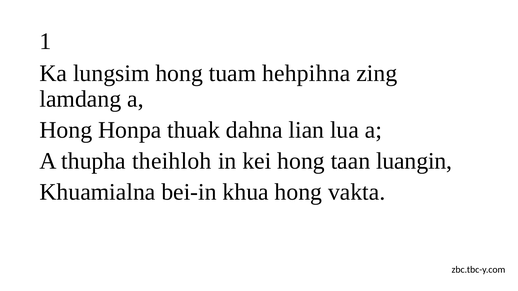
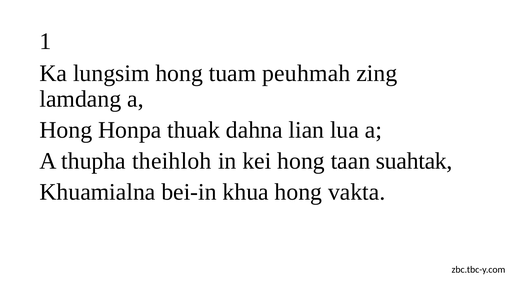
hehpihna: hehpihna -> peuhmah
luangin: luangin -> suahtak
